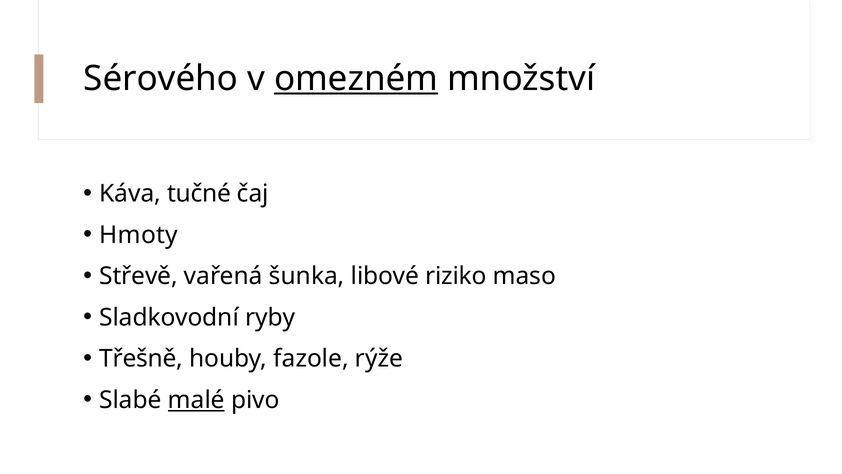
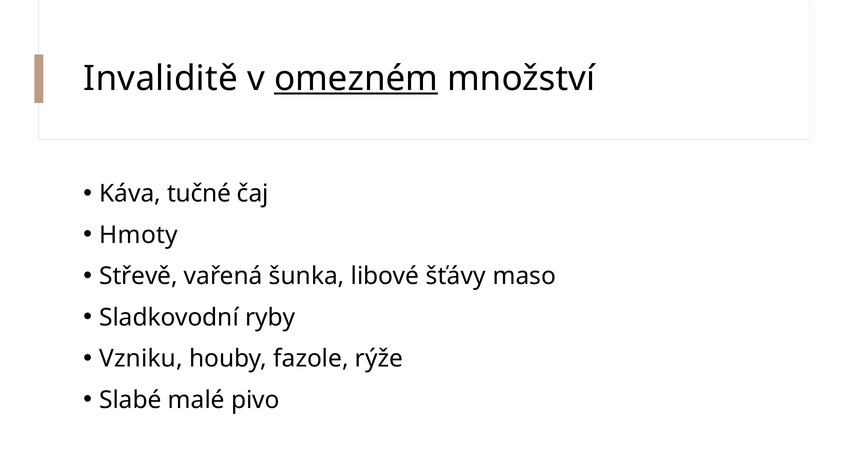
Sérového: Sérového -> Invaliditě
riziko: riziko -> šťávy
Třešně: Třešně -> Vzniku
malé underline: present -> none
